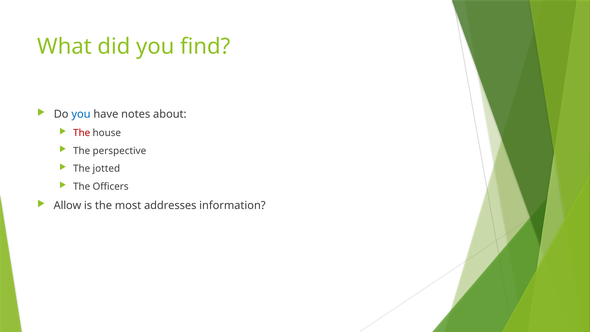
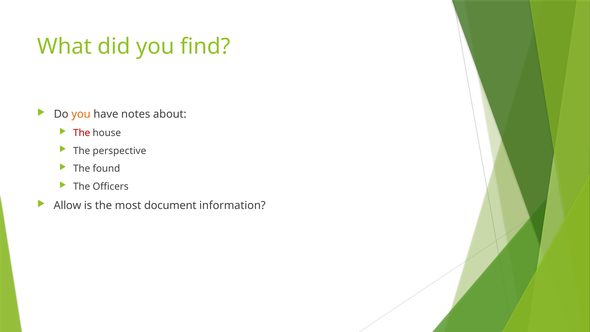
you at (81, 114) colour: blue -> orange
jotted: jotted -> found
addresses: addresses -> document
